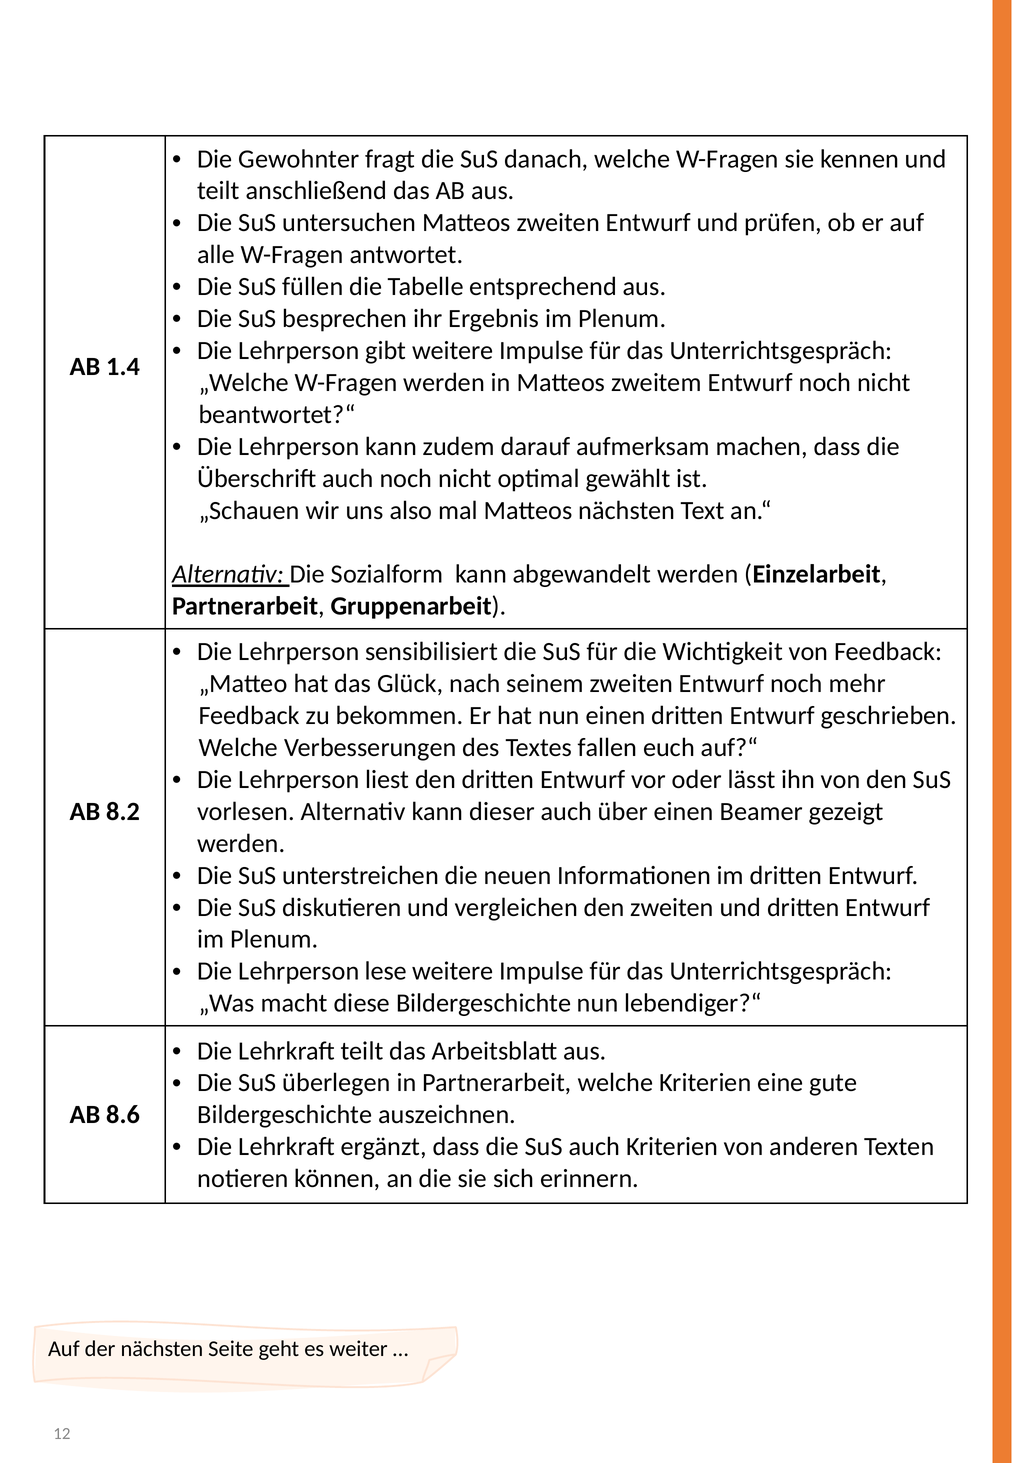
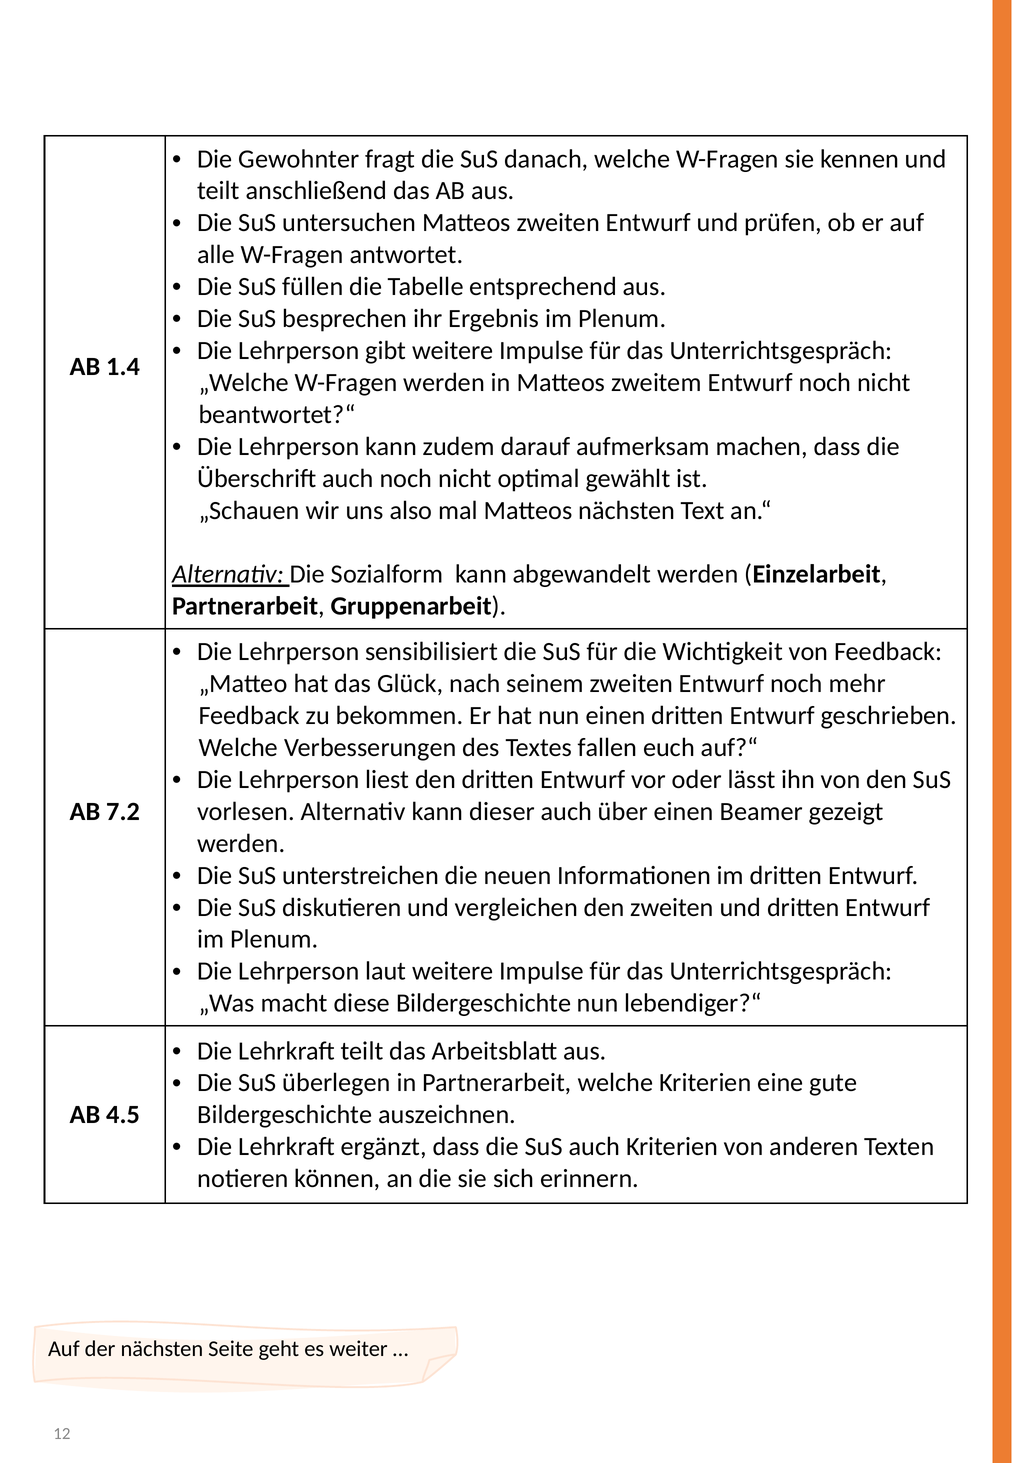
8.2: 8.2 -> 7.2
lese: lese -> laut
8.6: 8.6 -> 4.5
